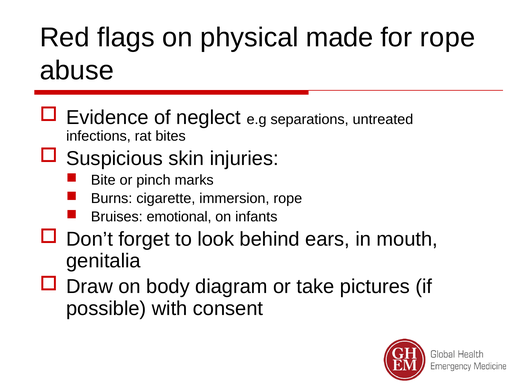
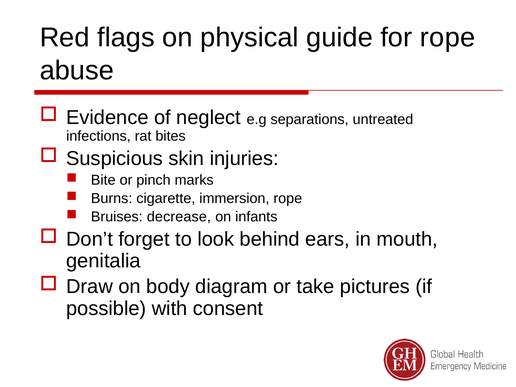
made: made -> guide
emotional: emotional -> decrease
